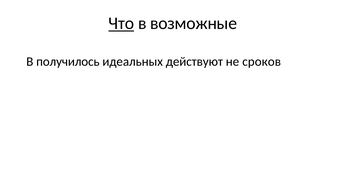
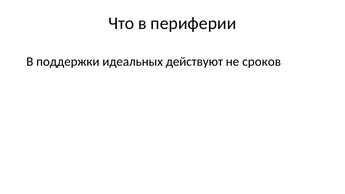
Что underline: present -> none
возможные: возможные -> периферии
получилось: получилось -> поддержки
